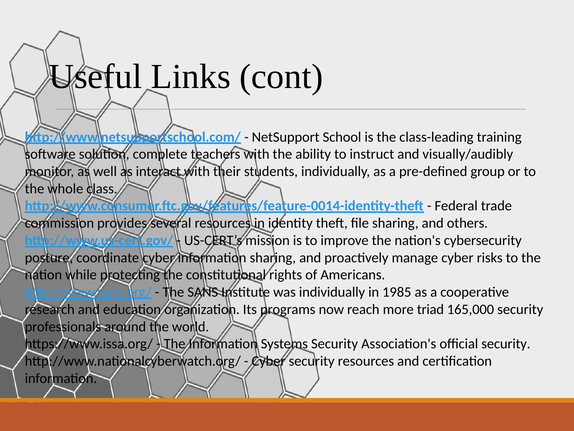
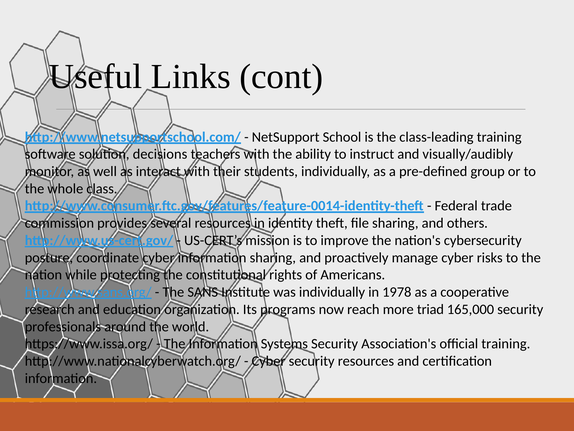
complete: complete -> decisions
1985: 1985 -> 1978
official security: security -> training
